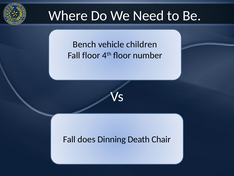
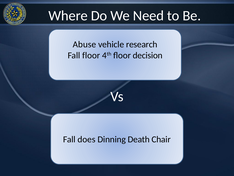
Bench: Bench -> Abuse
children: children -> research
number: number -> decision
